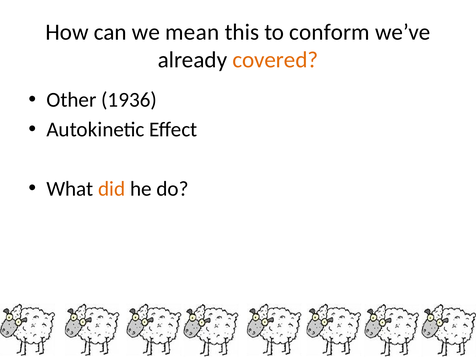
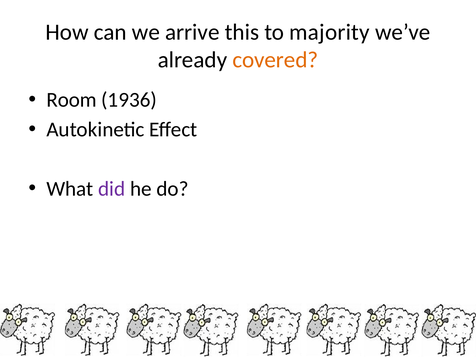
mean: mean -> arrive
conform: conform -> majority
Other: Other -> Room
did colour: orange -> purple
